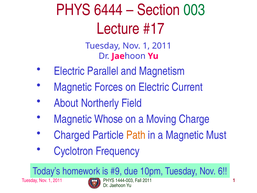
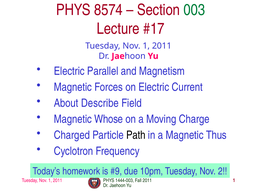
6444: 6444 -> 8574
Northerly: Northerly -> Describe
Path colour: orange -> black
Must: Must -> Thus
6: 6 -> 2
